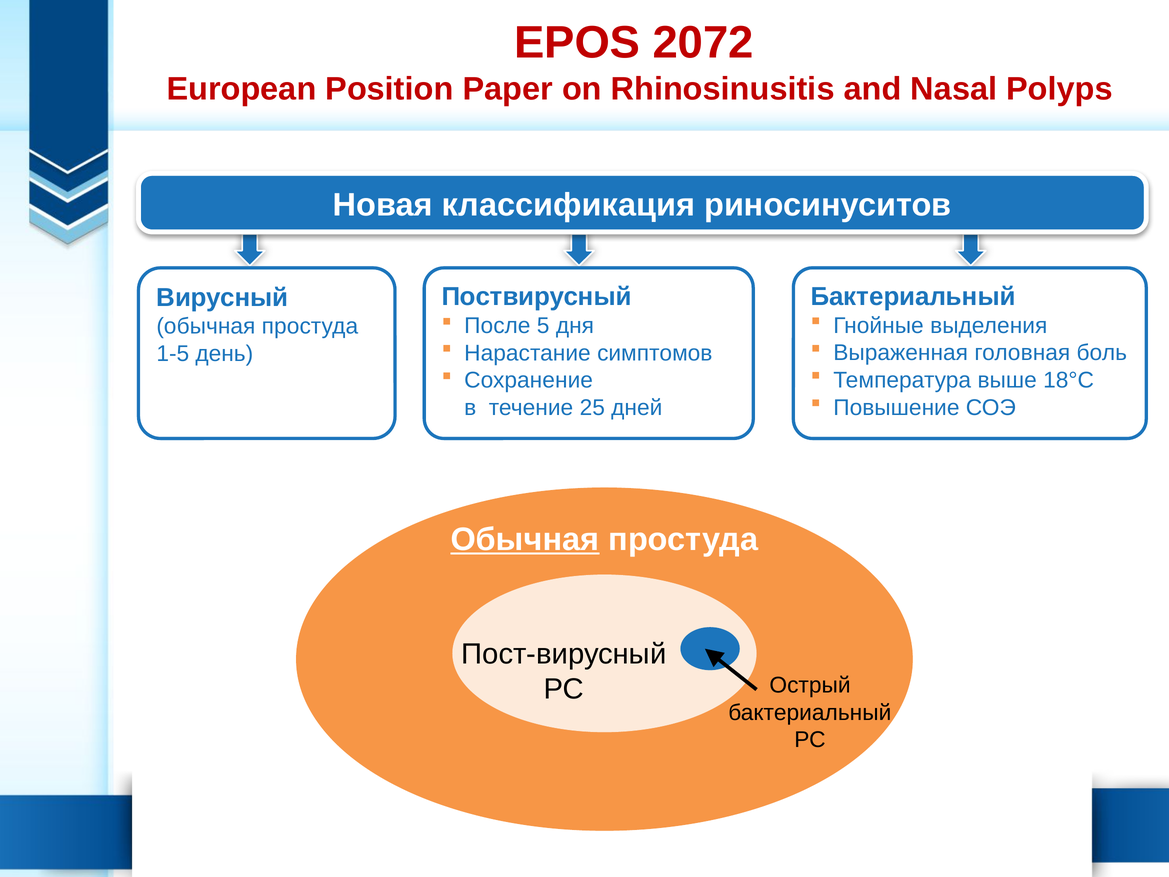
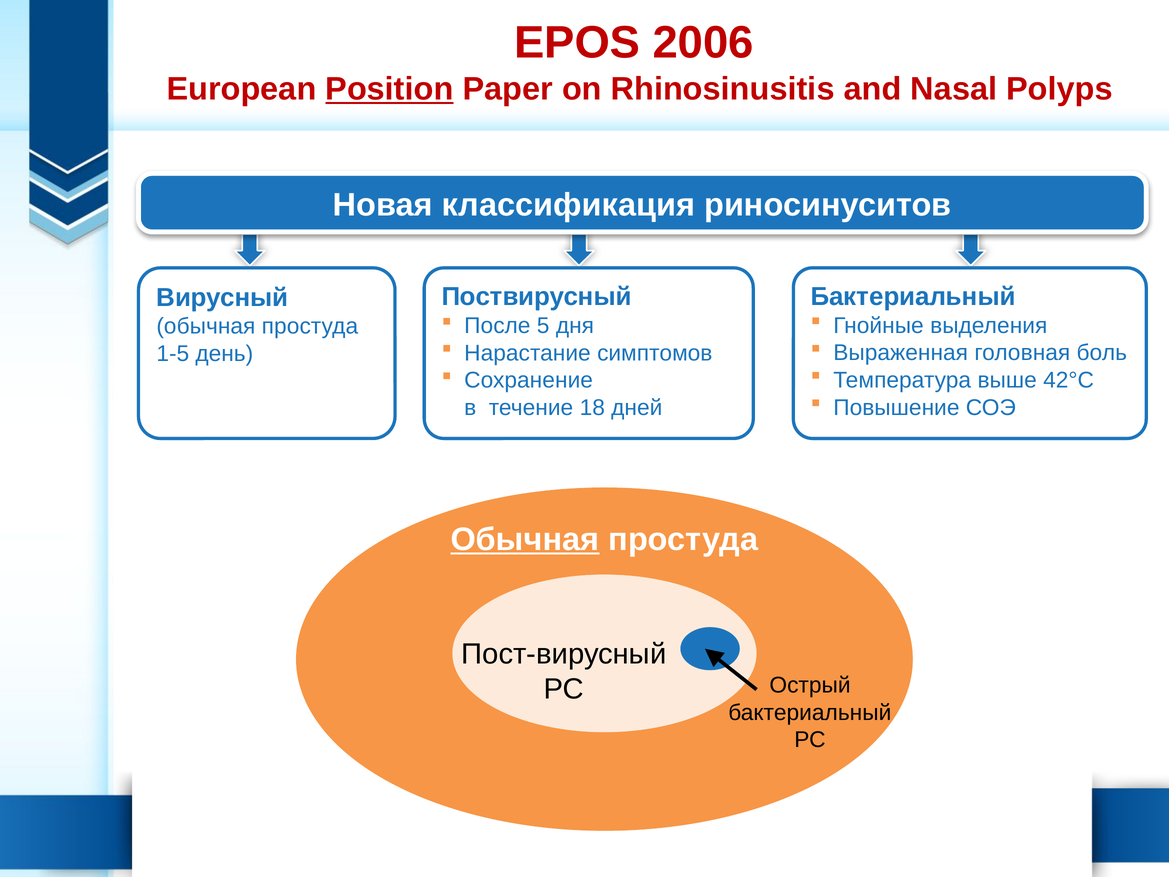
2072: 2072 -> 2006
Position underline: none -> present
18°С: 18°С -> 42°С
25: 25 -> 18
